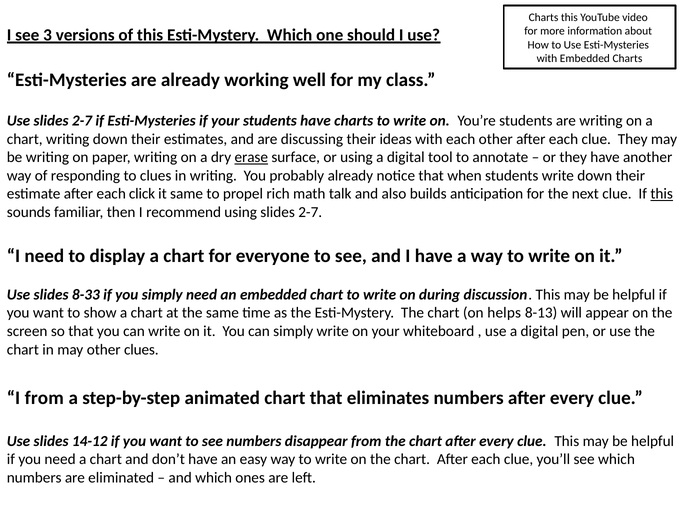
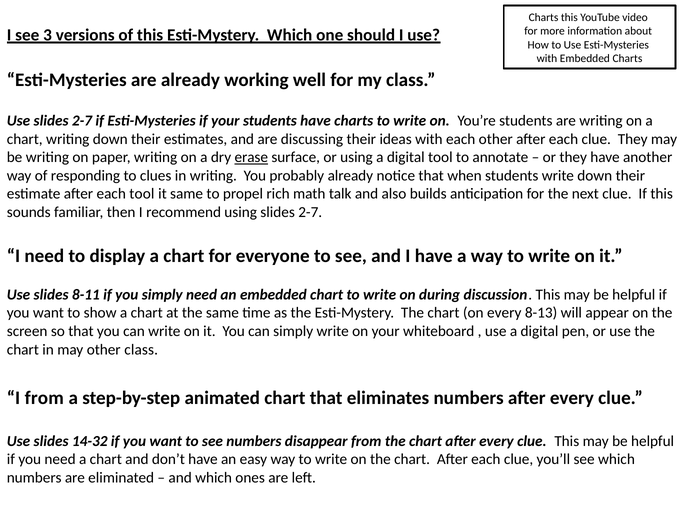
each click: click -> tool
this at (662, 194) underline: present -> none
8-33: 8-33 -> 8-11
on helps: helps -> every
other clues: clues -> class
14-12: 14-12 -> 14-32
